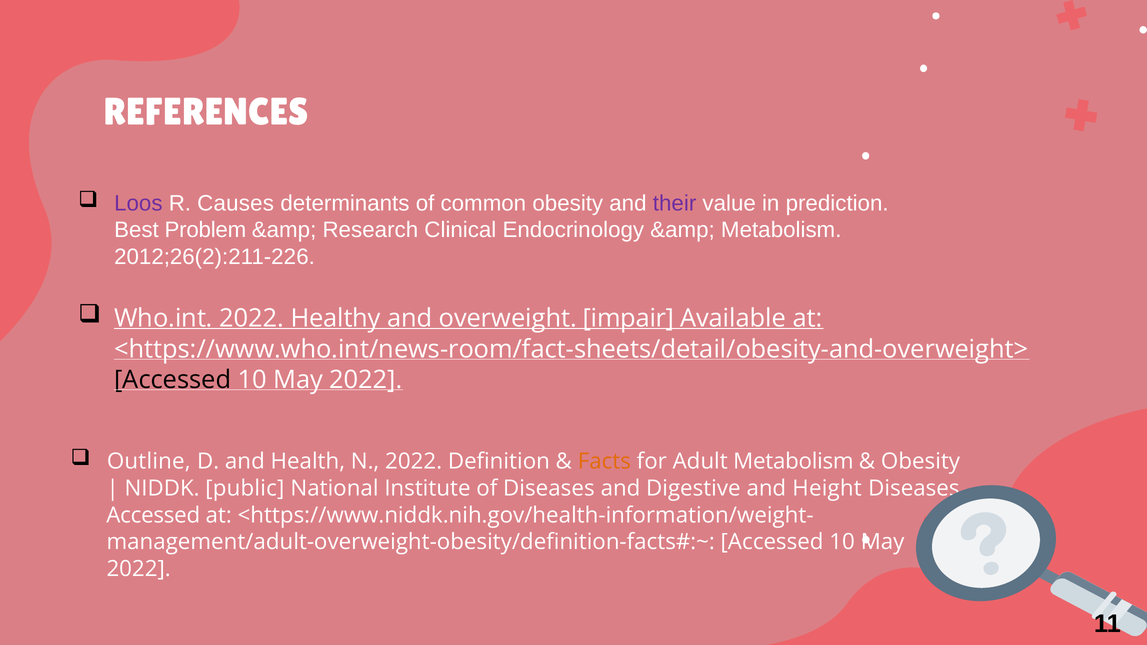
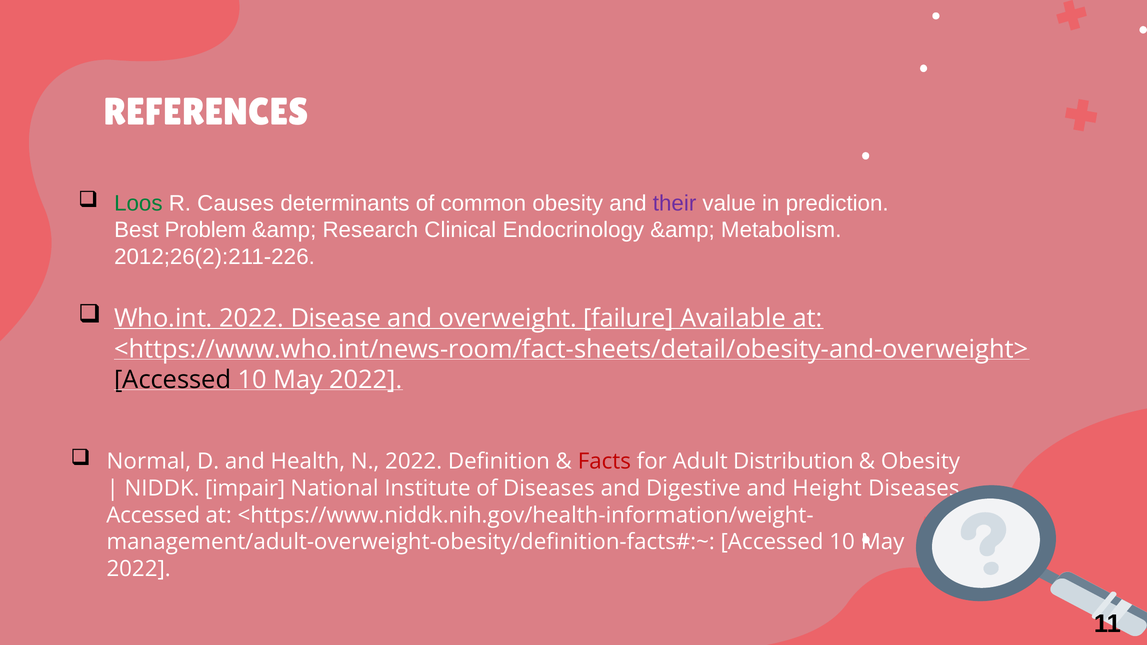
Loos colour: purple -> green
Healthy: Healthy -> Disease
impair: impair -> failure
Outline: Outline -> Normal
Facts colour: orange -> red
Adult Metabolism: Metabolism -> Distribution
public: public -> impair
